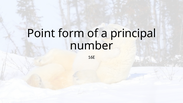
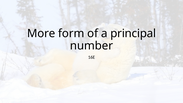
Point: Point -> More
